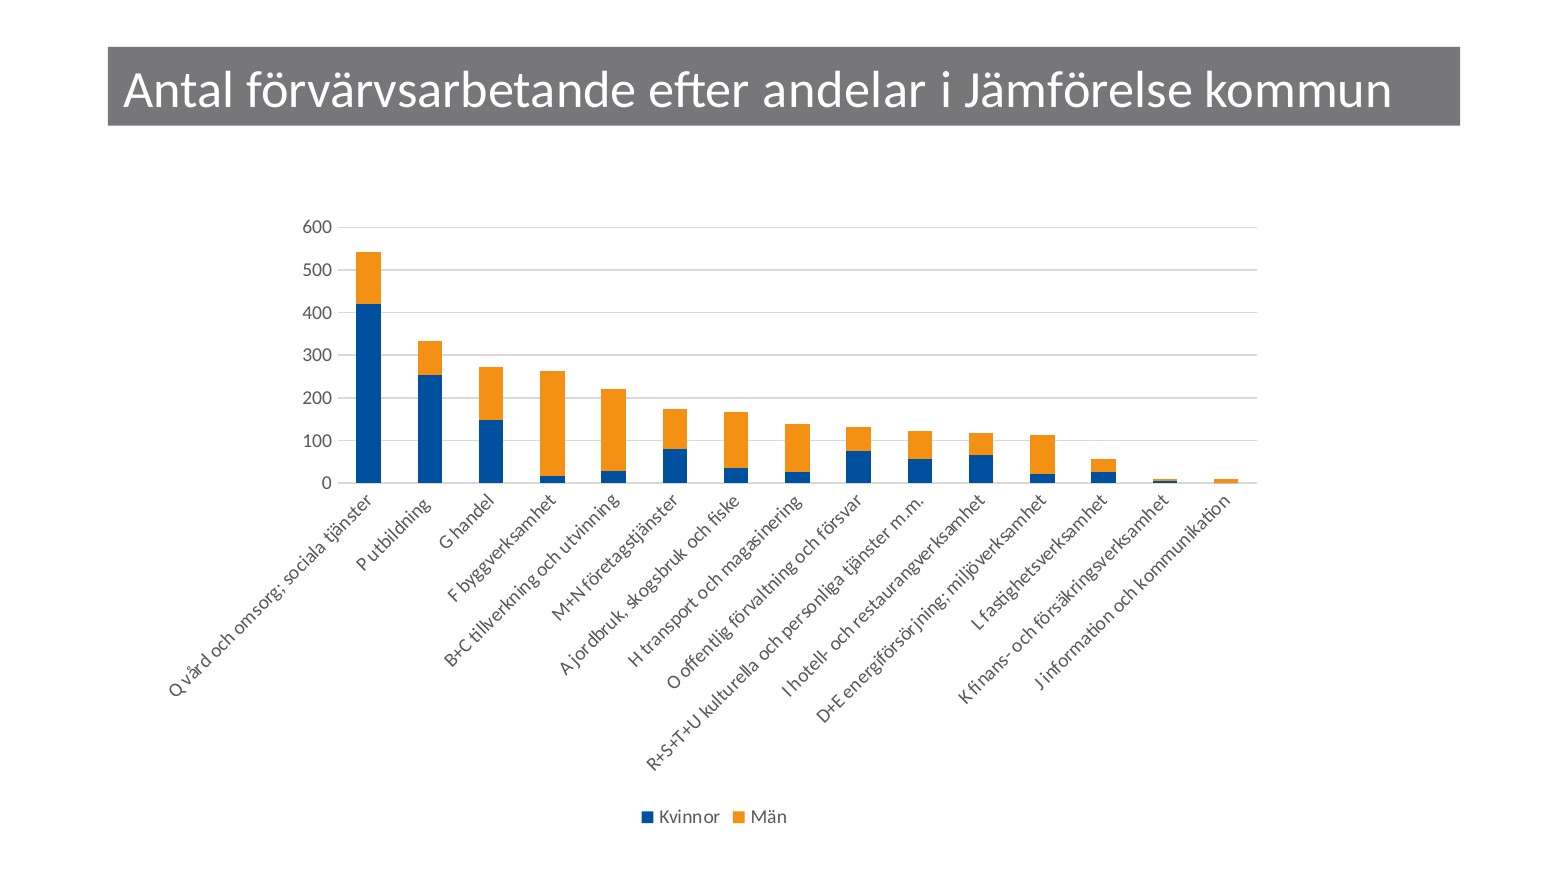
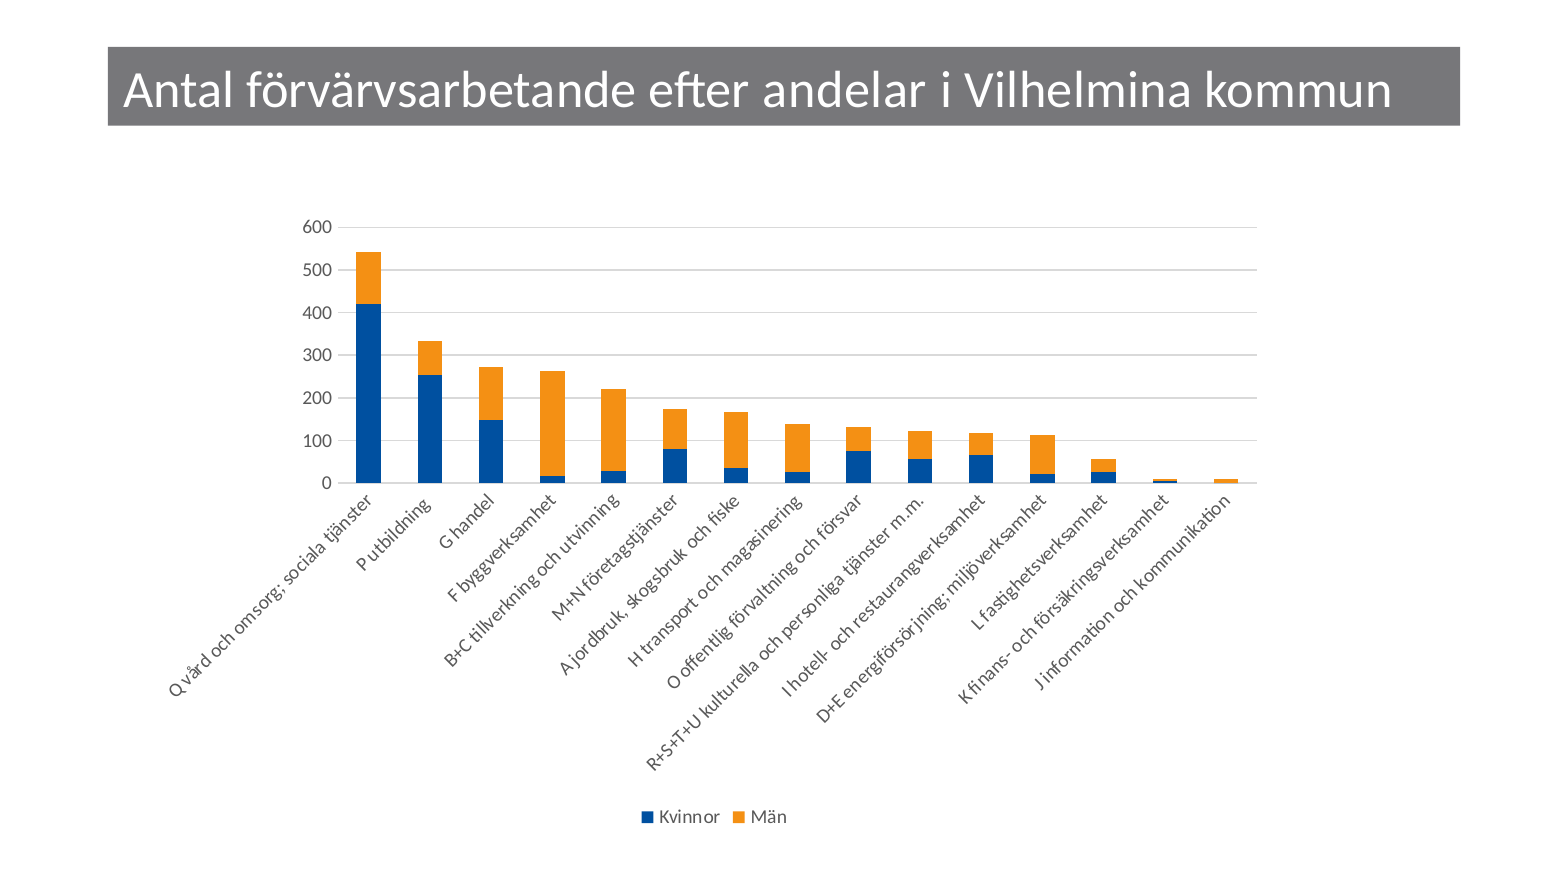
Jämförelse: Jämförelse -> Vilhelmina
